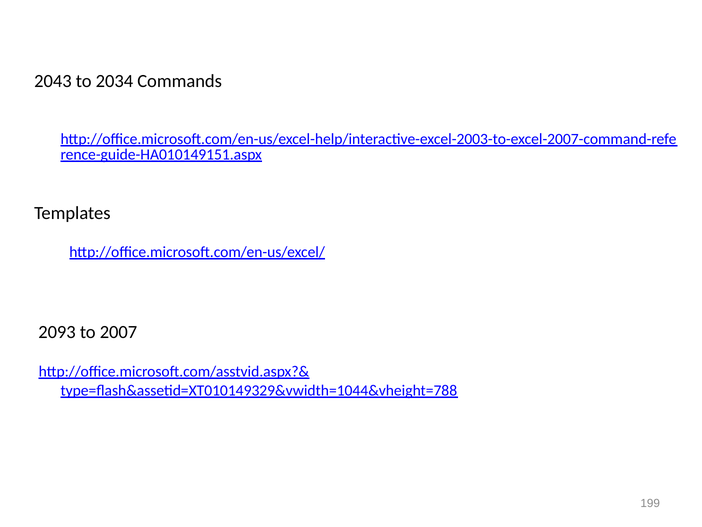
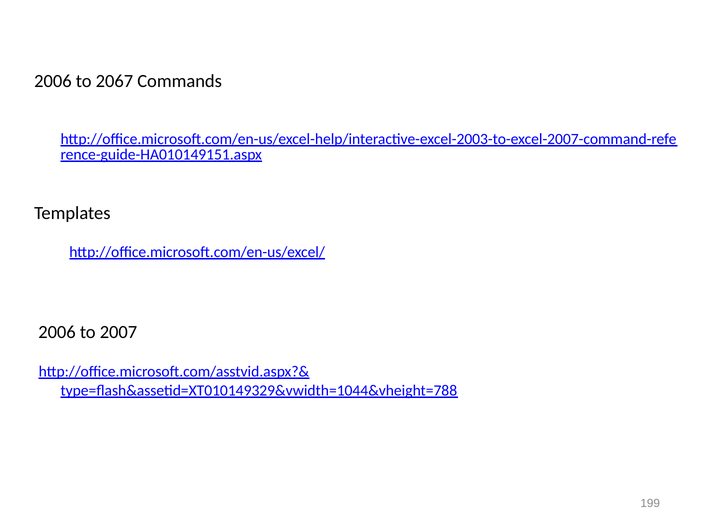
2043 at (53, 81): 2043 -> 2006
2034: 2034 -> 2067
2093 at (57, 332): 2093 -> 2006
